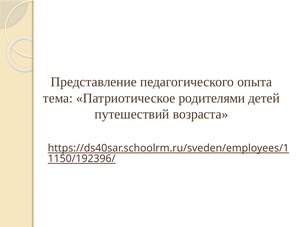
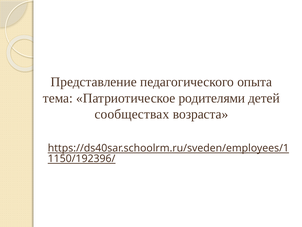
путешествий: путешествий -> сообществах
